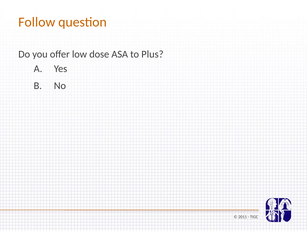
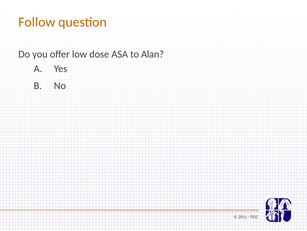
Plus: Plus -> Alan
